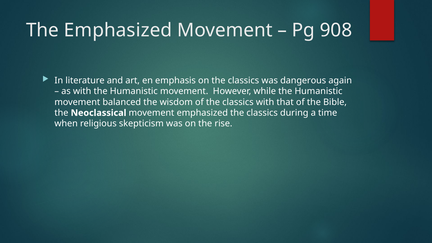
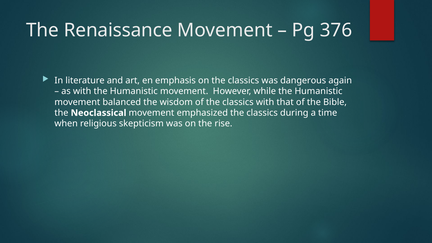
The Emphasized: Emphasized -> Renaissance
908: 908 -> 376
